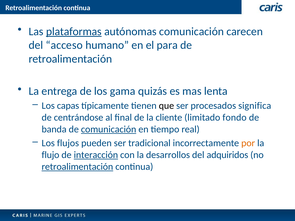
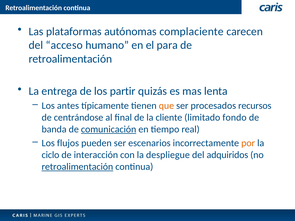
plataformas underline: present -> none
autónomas comunicación: comunicación -> complaciente
gama: gama -> partir
capas: capas -> antes
que colour: black -> orange
significa: significa -> recursos
tradicional: tradicional -> escenarios
flujo: flujo -> ciclo
interacción underline: present -> none
desarrollos: desarrollos -> despliegue
